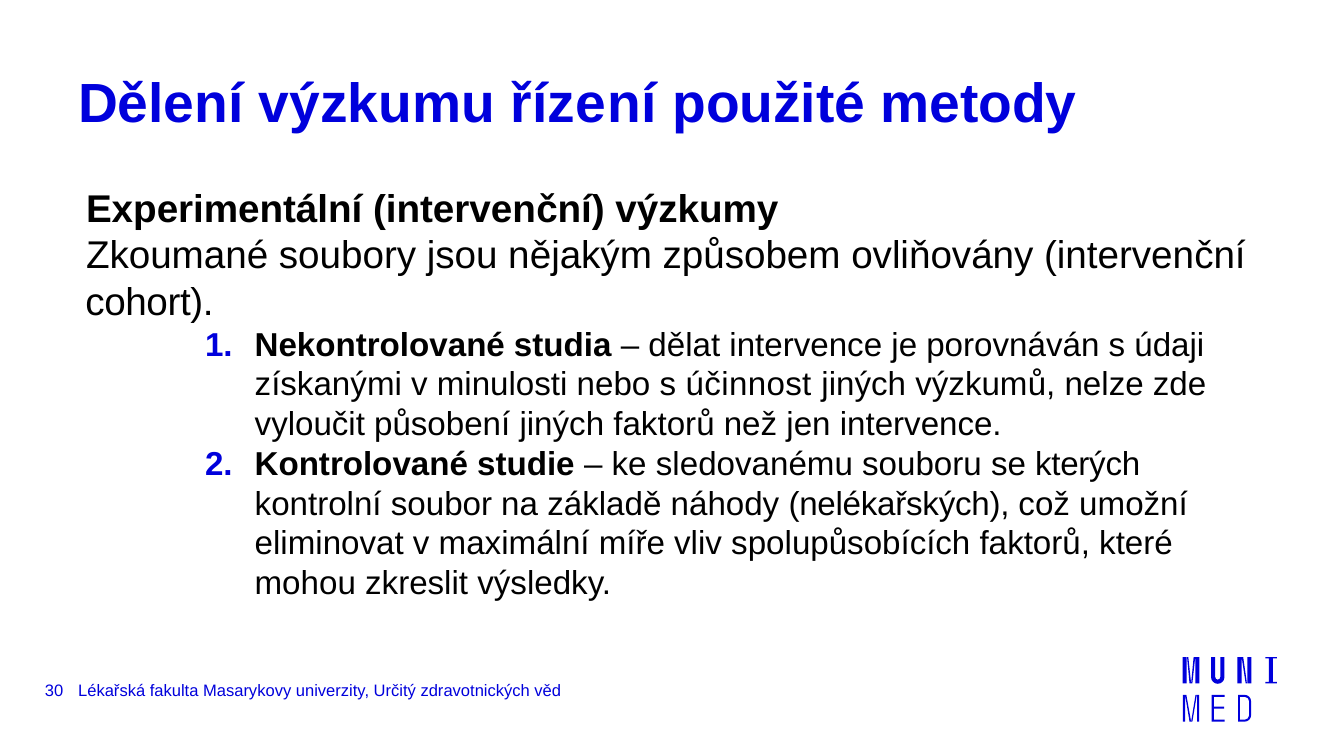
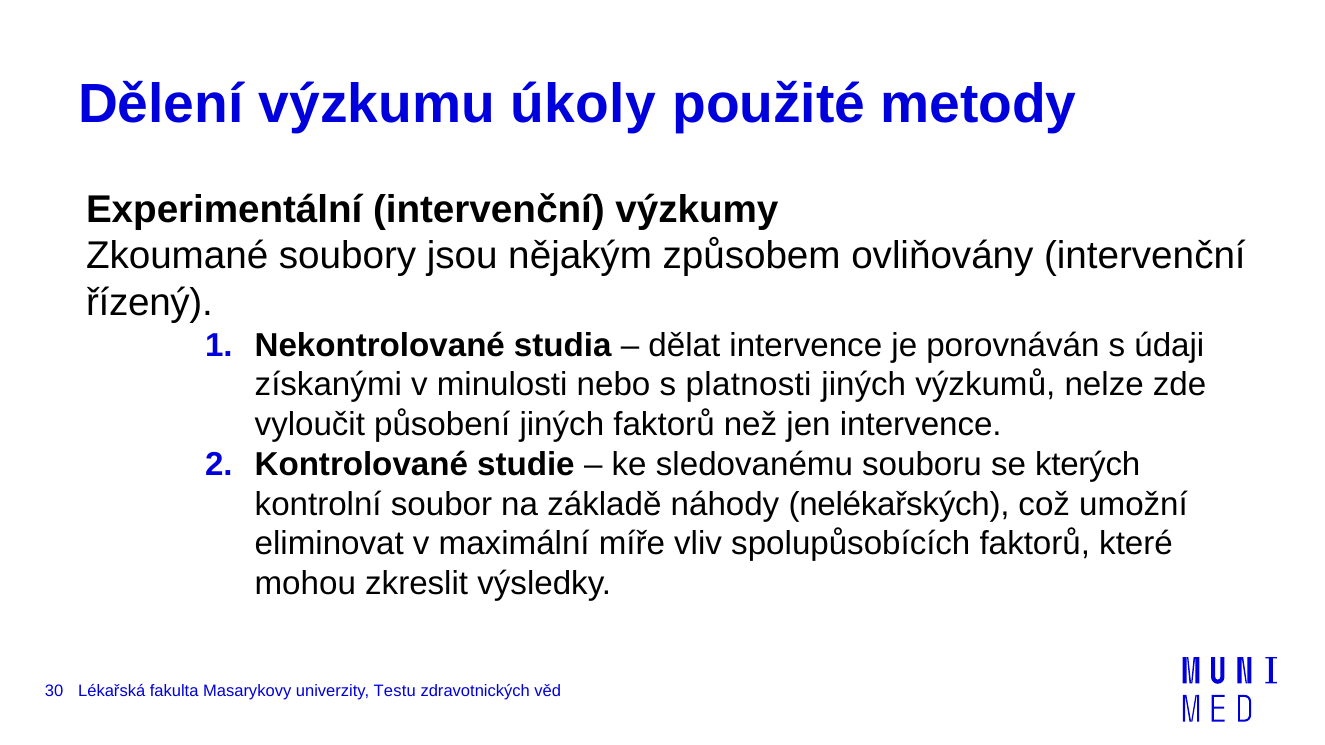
řízení: řízení -> úkoly
cohort: cohort -> řízený
účinnost: účinnost -> platnosti
Určitý: Určitý -> Testu
